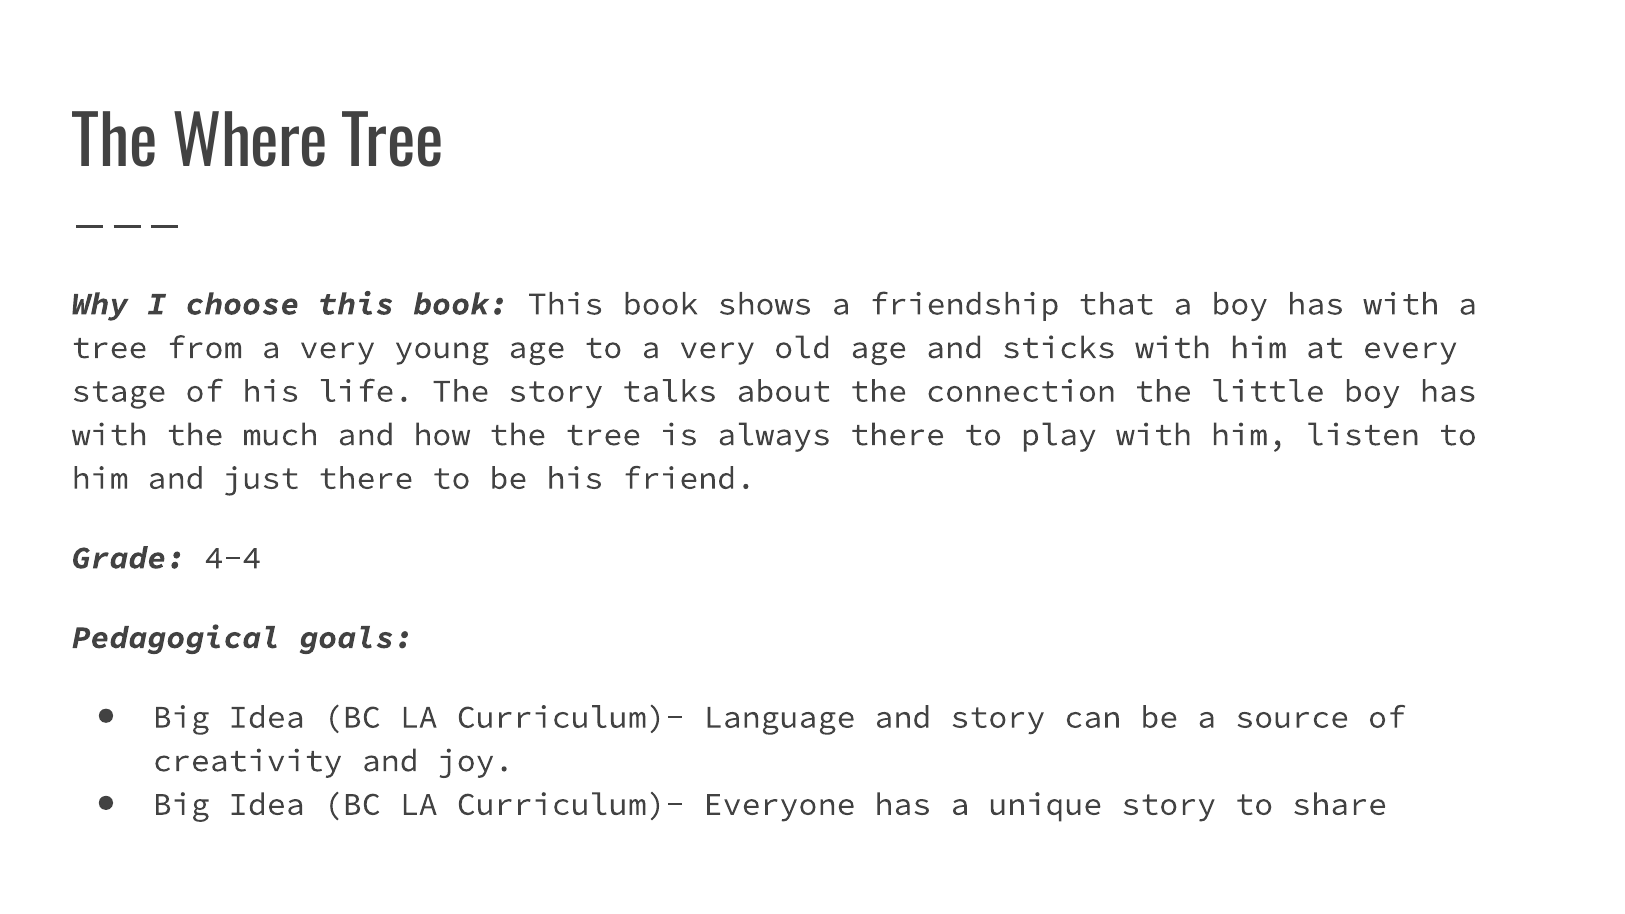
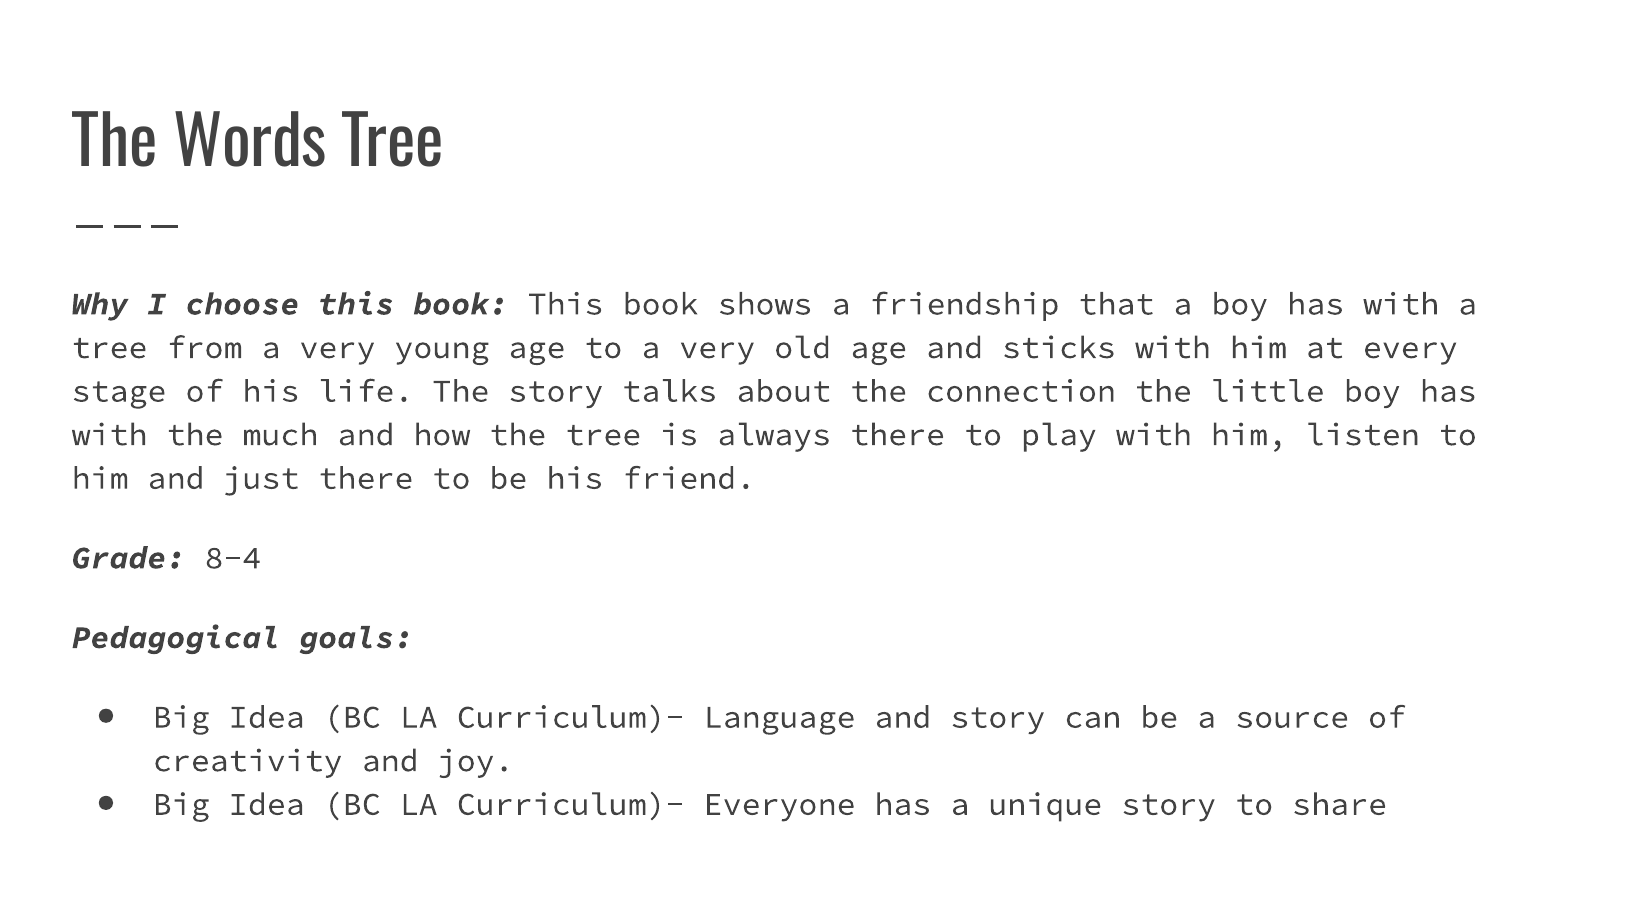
Where: Where -> Words
4-4: 4-4 -> 8-4
